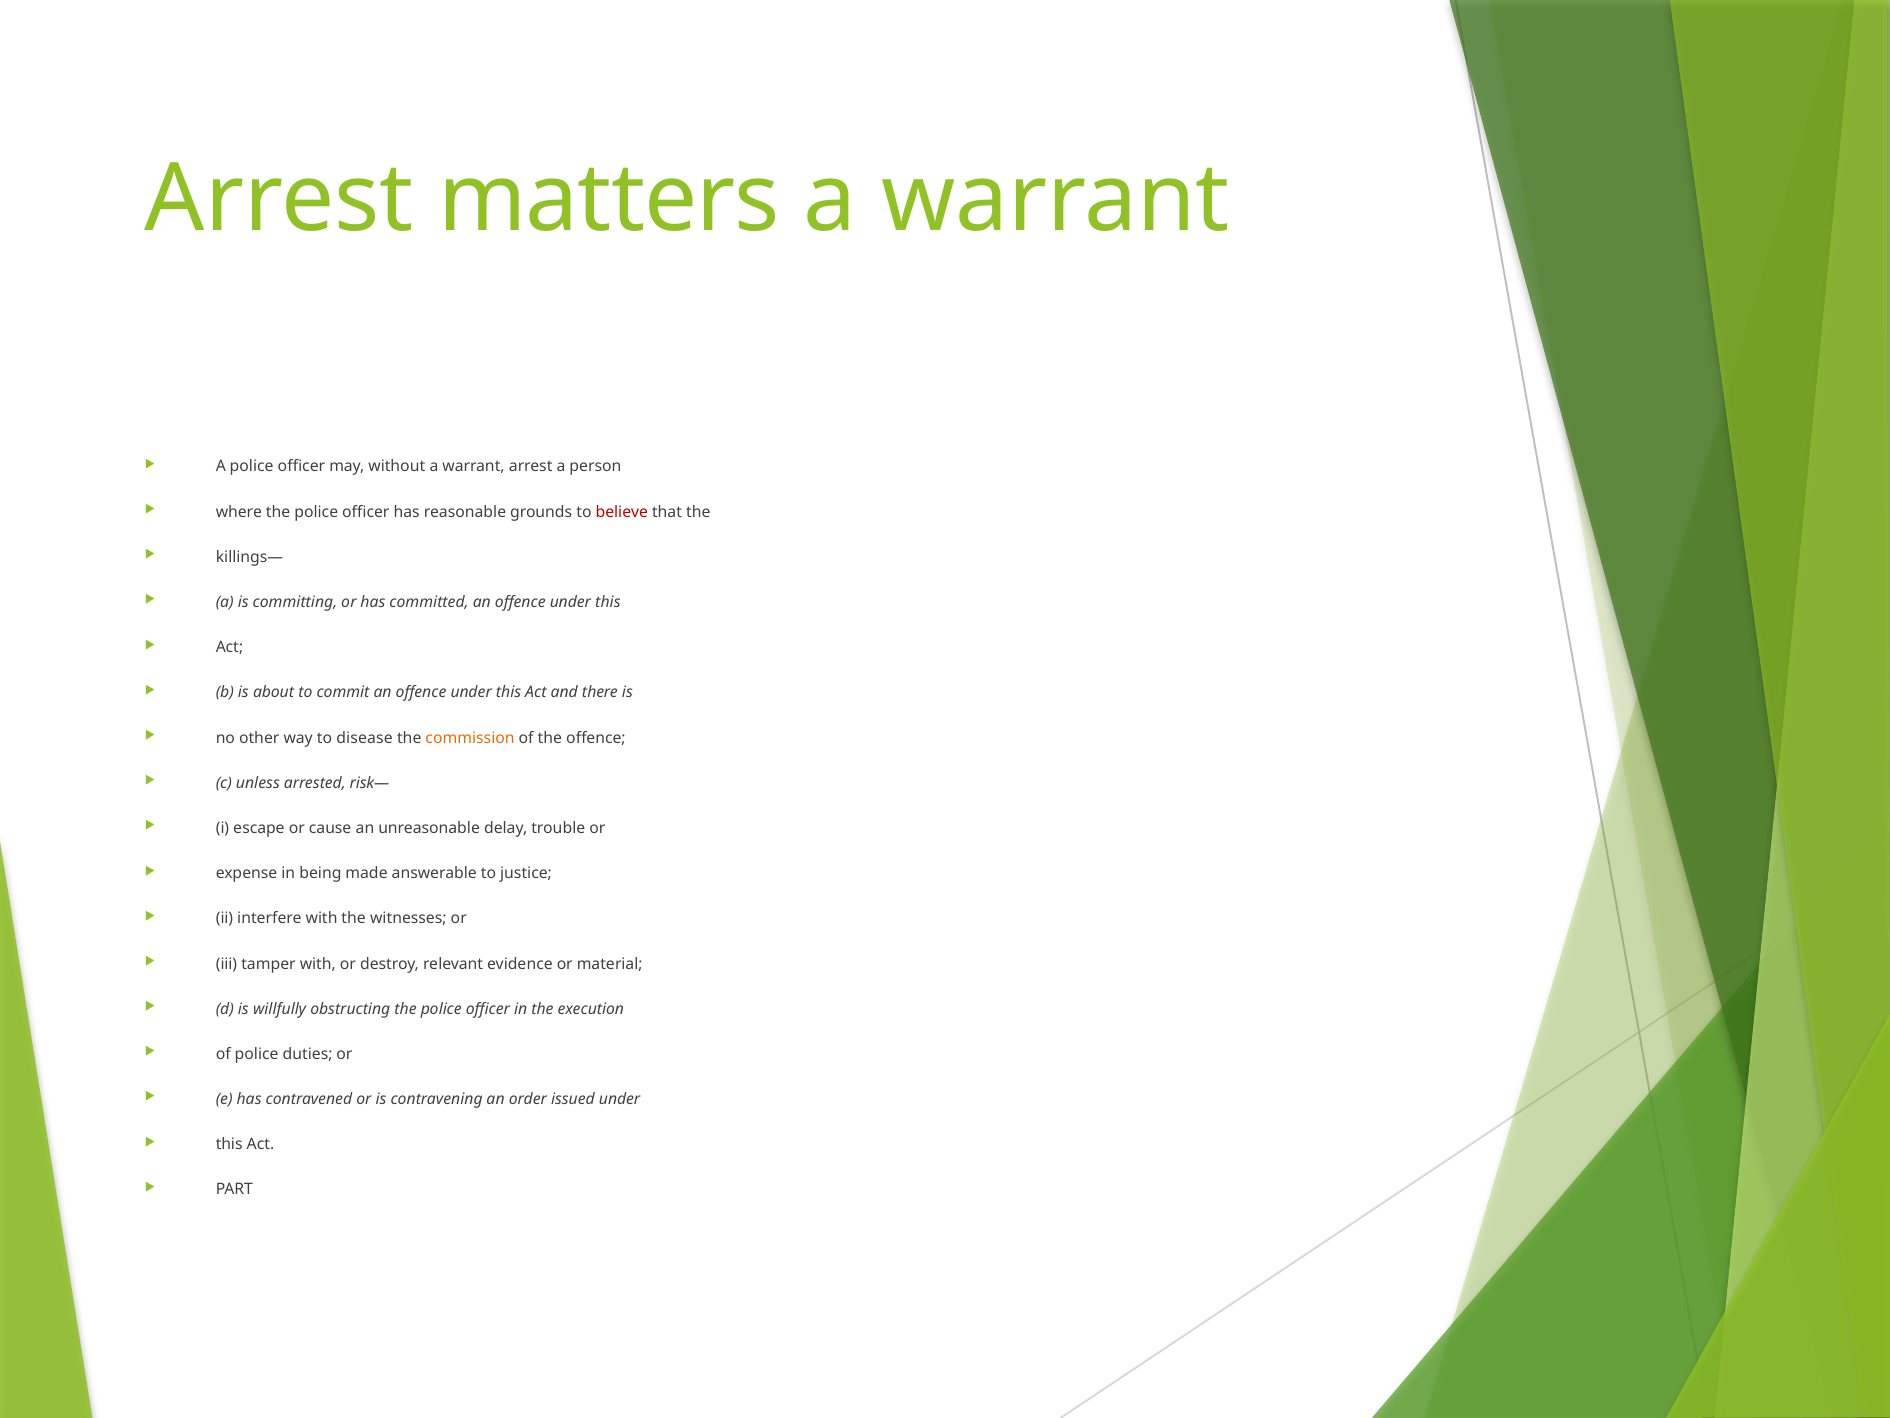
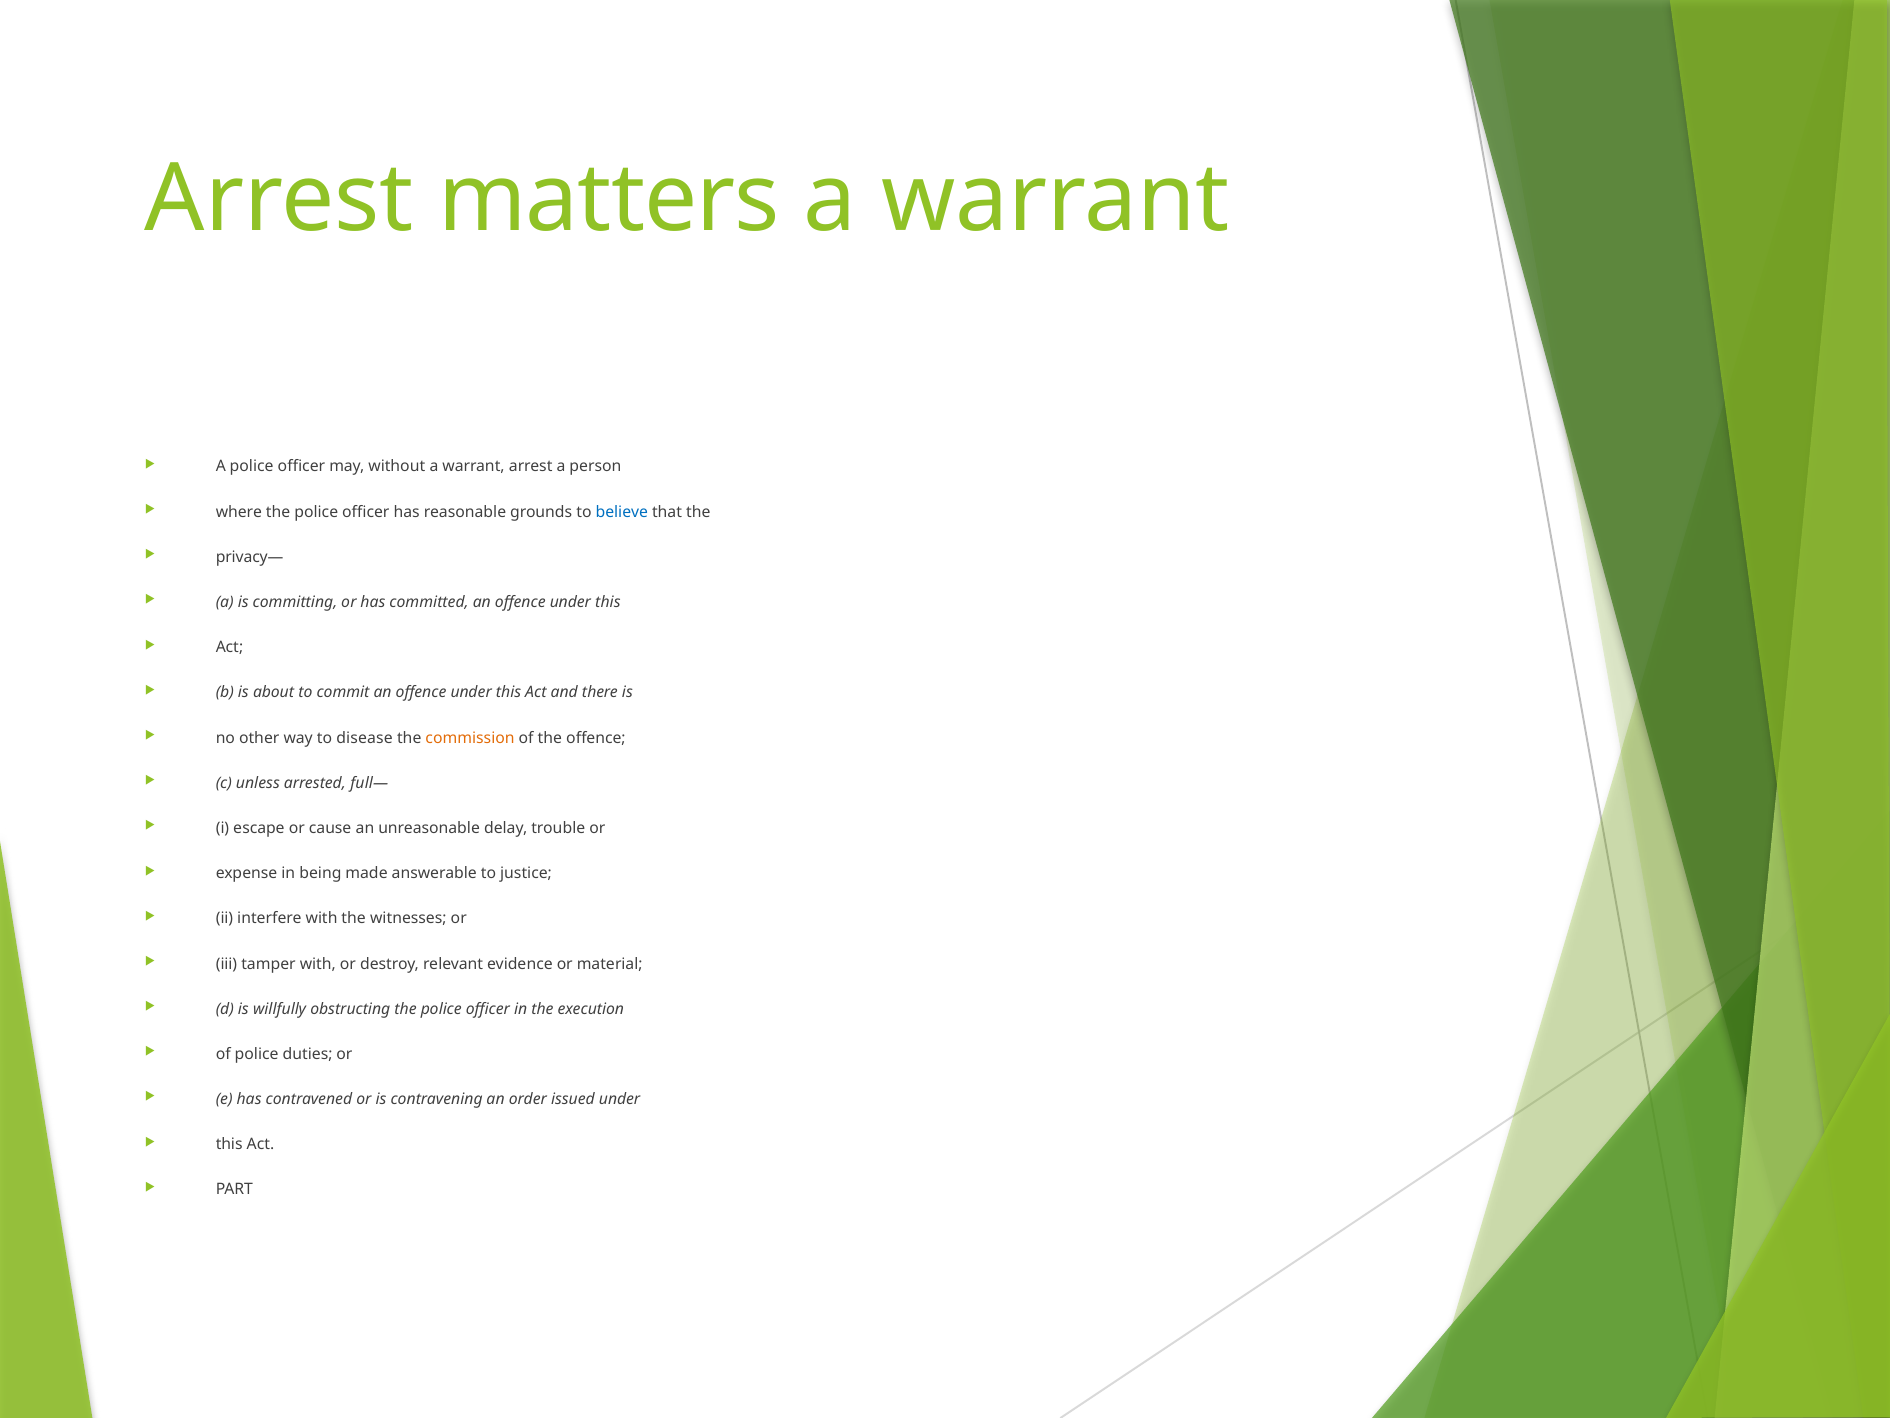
believe colour: red -> blue
killings—: killings— -> privacy—
risk—: risk— -> full—
